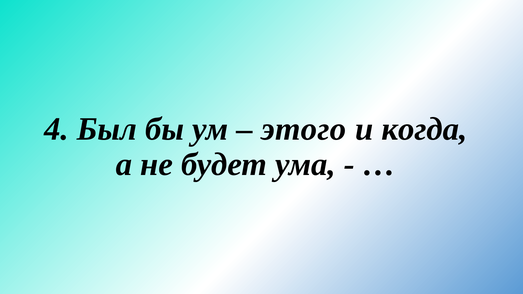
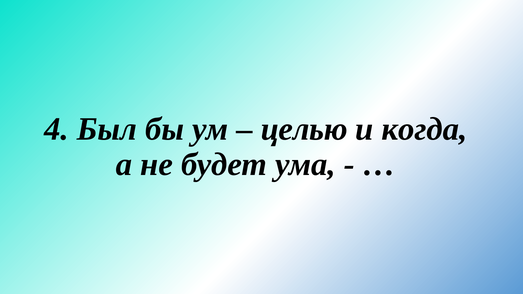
этого: этого -> целью
